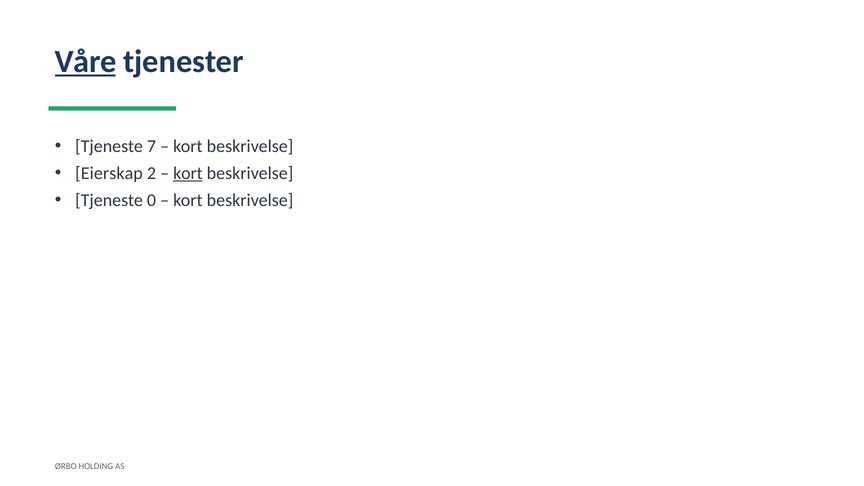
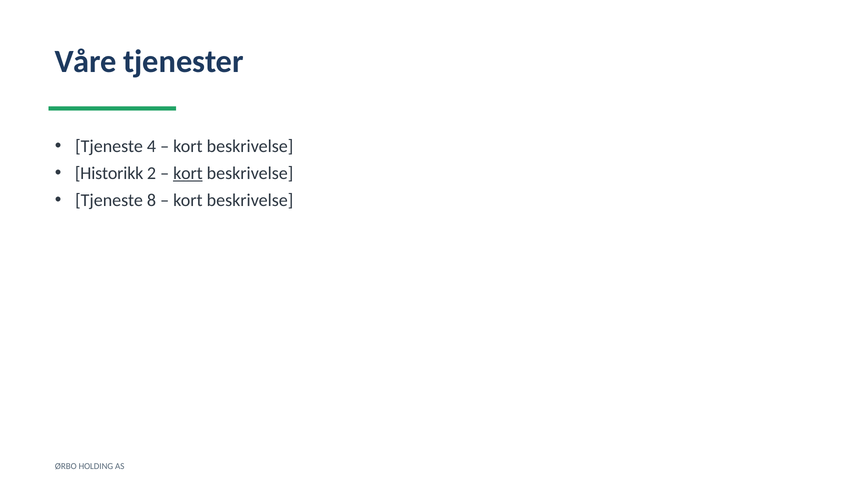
Våre underline: present -> none
7: 7 -> 4
Eierskap: Eierskap -> Historikk
0: 0 -> 8
